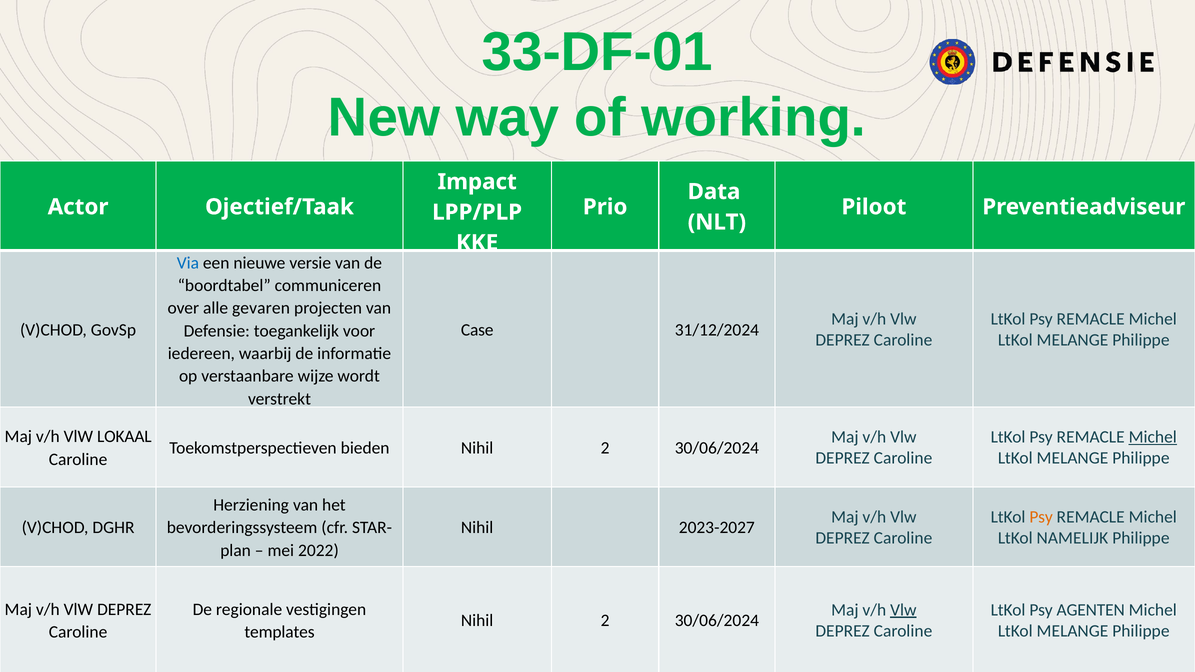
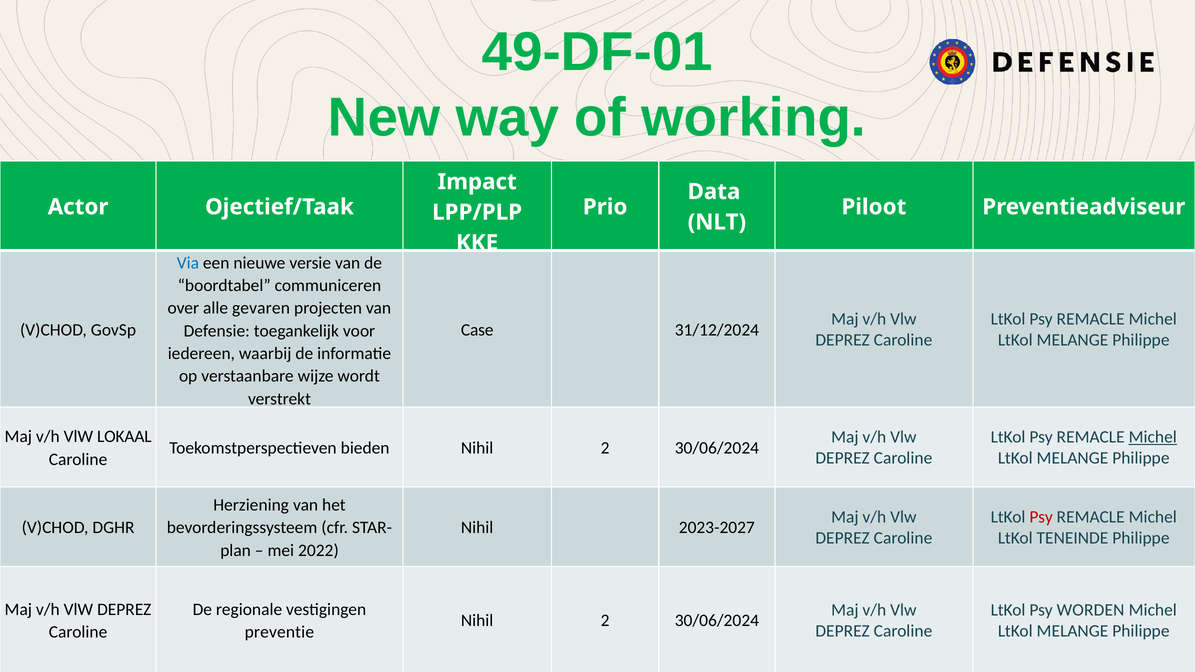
33-DF-01: 33-DF-01 -> 49-DF-01
Psy at (1041, 517) colour: orange -> red
NAMELIJK: NAMELIJK -> TENEINDE
Vlw at (903, 610) underline: present -> none
AGENTEN: AGENTEN -> WORDEN
templates: templates -> preventie
